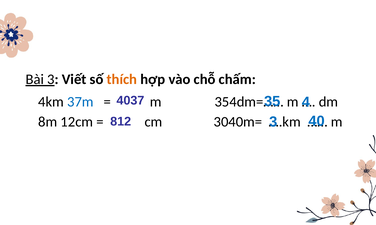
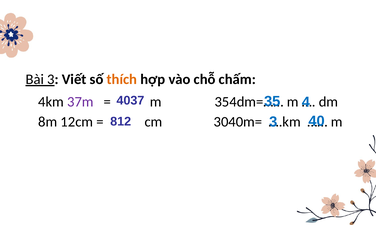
37m colour: blue -> purple
